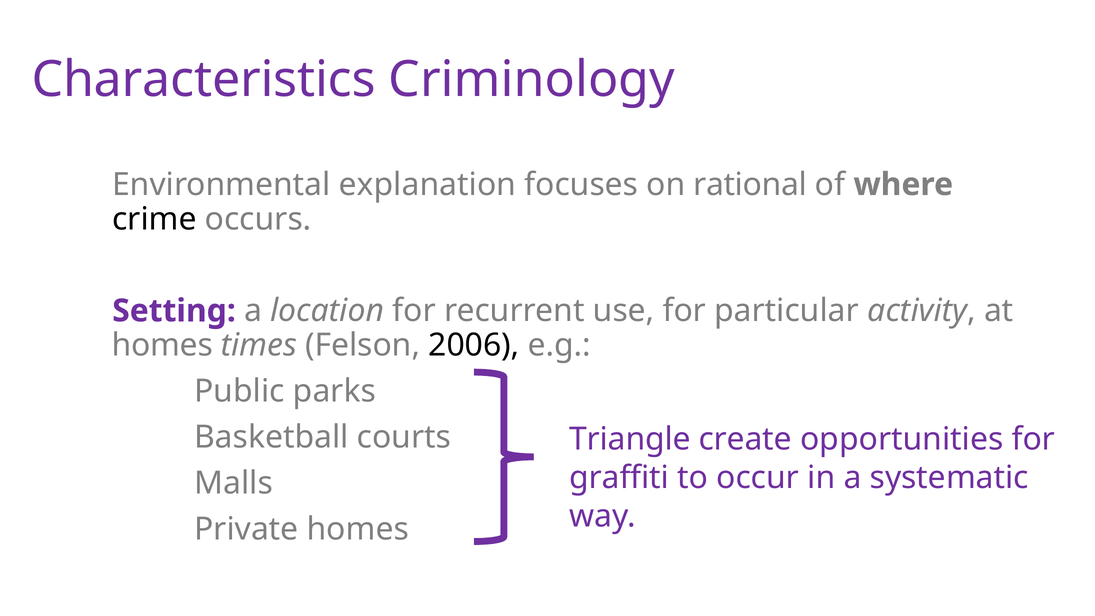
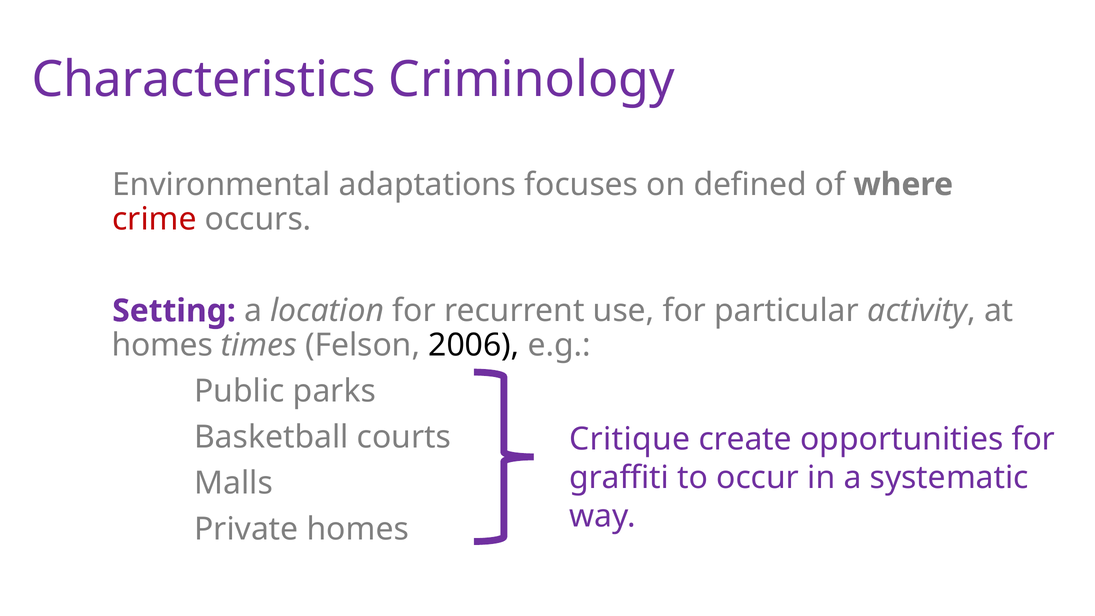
explanation: explanation -> adaptations
rational: rational -> defined
crime colour: black -> red
Triangle: Triangle -> Critique
